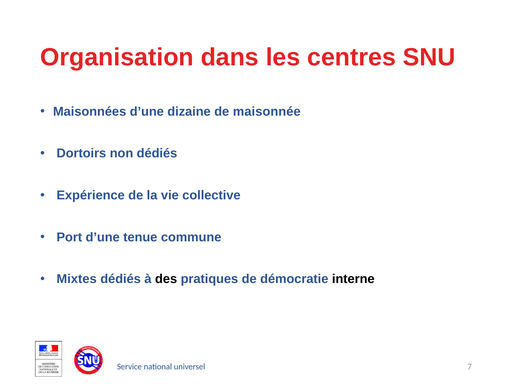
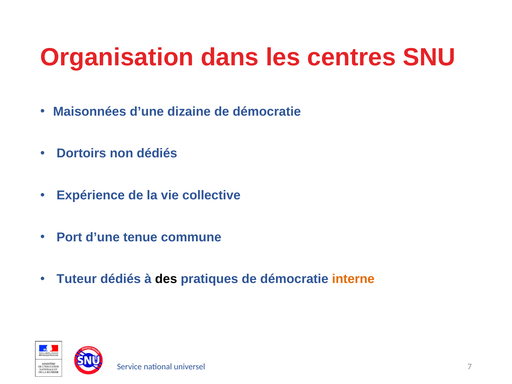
dizaine de maisonnée: maisonnée -> démocratie
Mixtes: Mixtes -> Tuteur
interne colour: black -> orange
